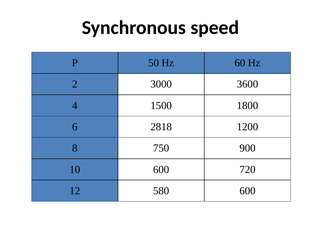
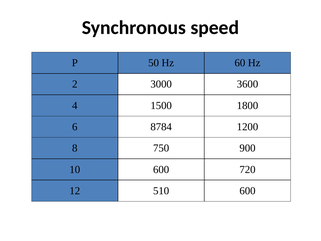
2818: 2818 -> 8784
580: 580 -> 510
